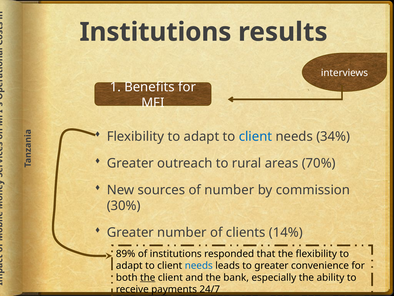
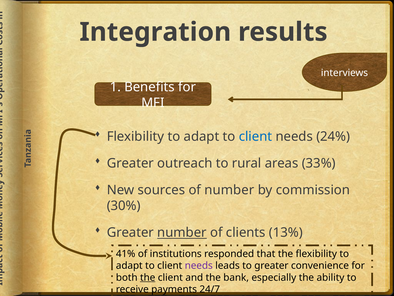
Institutions at (155, 32): Institutions -> Integration
34%: 34% -> 24%
70%: 70% -> 33%
number at (182, 232) underline: none -> present
14%: 14% -> 13%
89%: 89% -> 41%
needs at (199, 265) colour: blue -> purple
